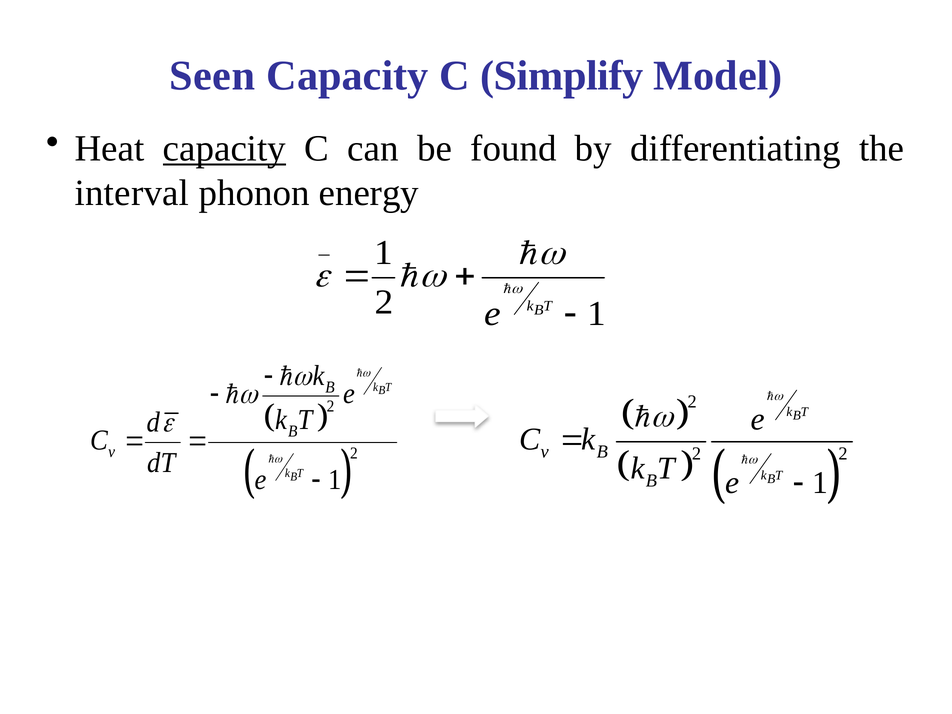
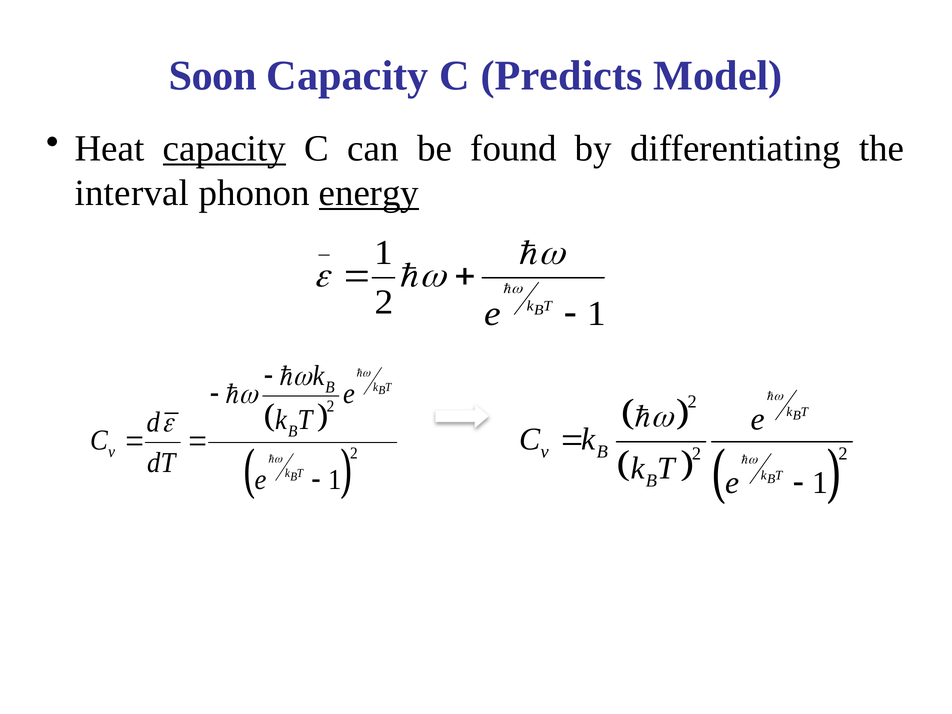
Seen: Seen -> Soon
Simplify: Simplify -> Predicts
energy underline: none -> present
